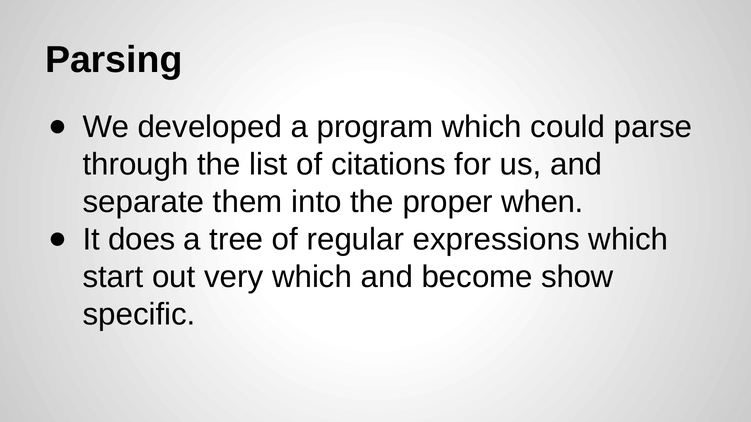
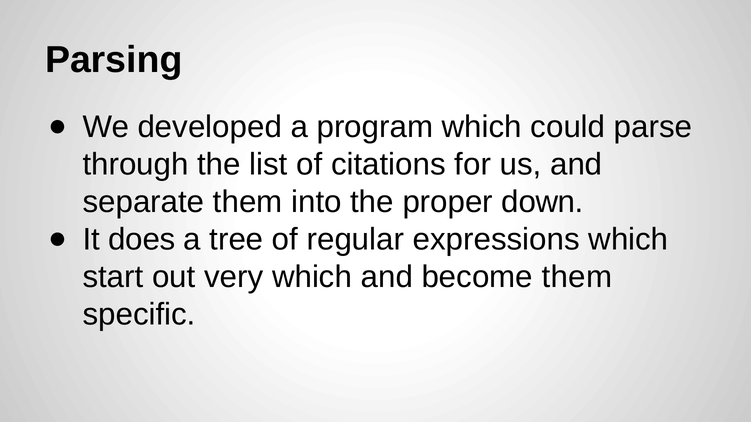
when: when -> down
become show: show -> them
